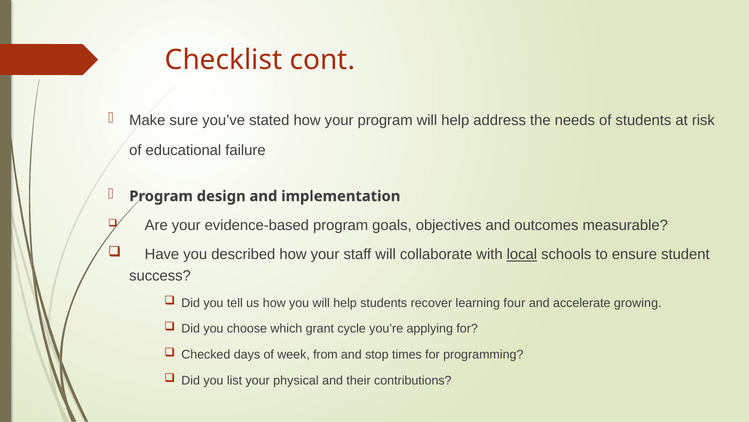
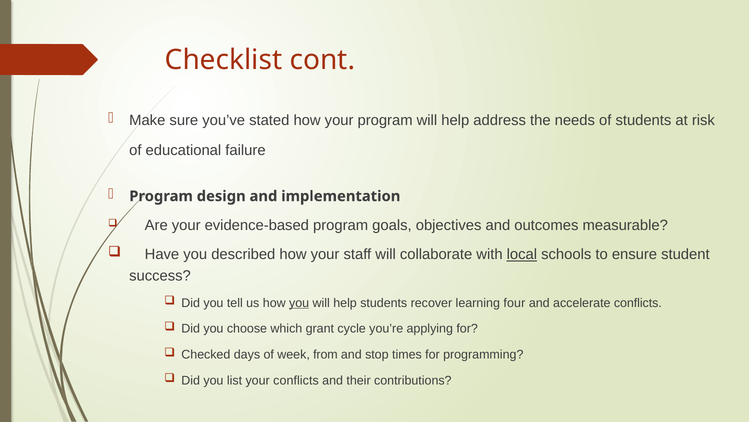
you at (299, 302) underline: none -> present
accelerate growing: growing -> conflicts
your physical: physical -> conflicts
